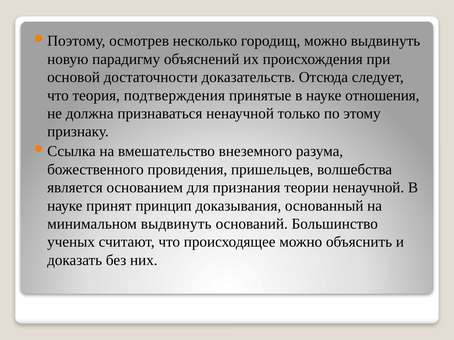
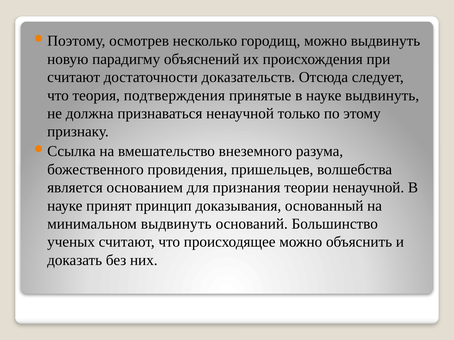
основой at (74, 77): основой -> считают
науке отношения: отношения -> выдвинуть
